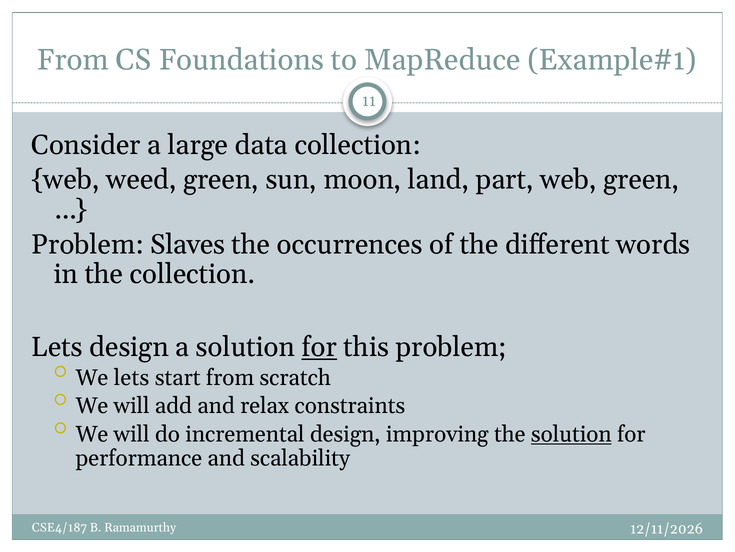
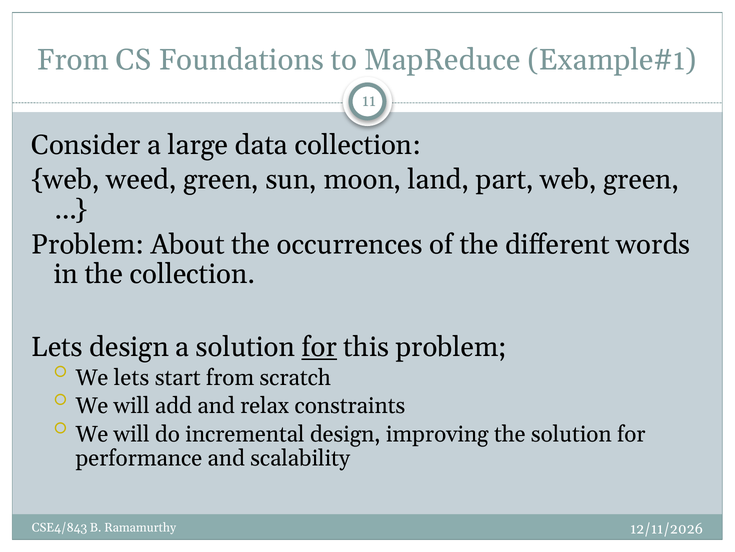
Slaves: Slaves -> About
solution at (571, 434) underline: present -> none
CSE4/187: CSE4/187 -> CSE4/843
